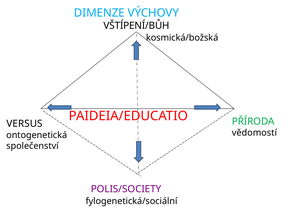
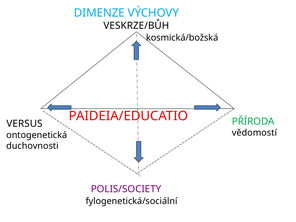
VŠTÍPENÍ/BŮH: VŠTÍPENÍ/BŮH -> VESKRZE/BŮH
společenství: společenství -> duchovnosti
